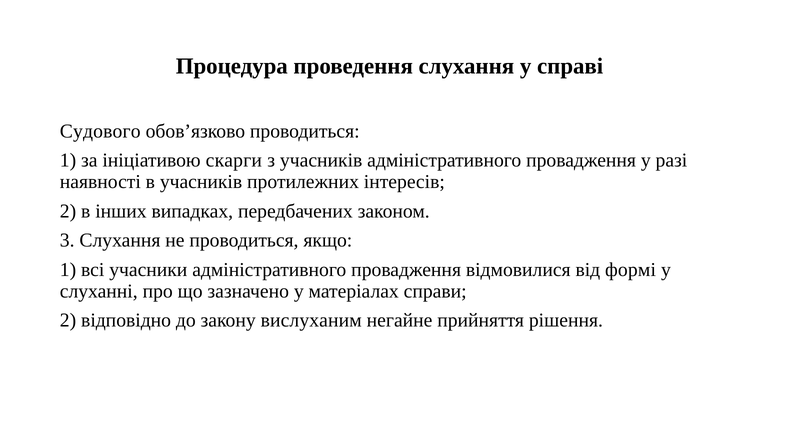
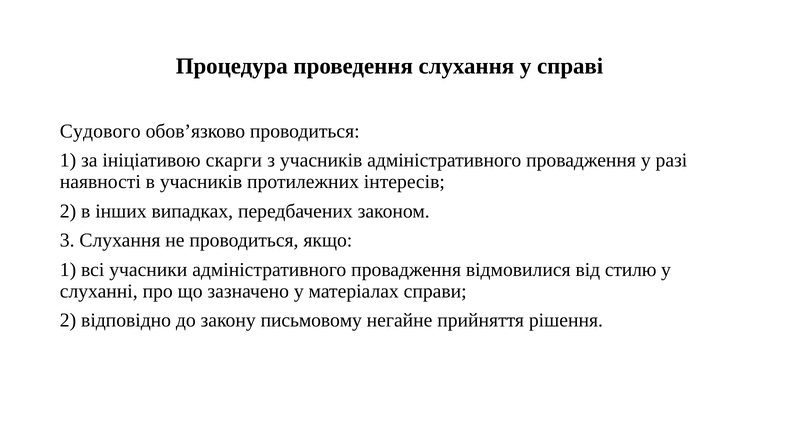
формі: формі -> стилю
вислуханим: вислуханим -> письмовому
